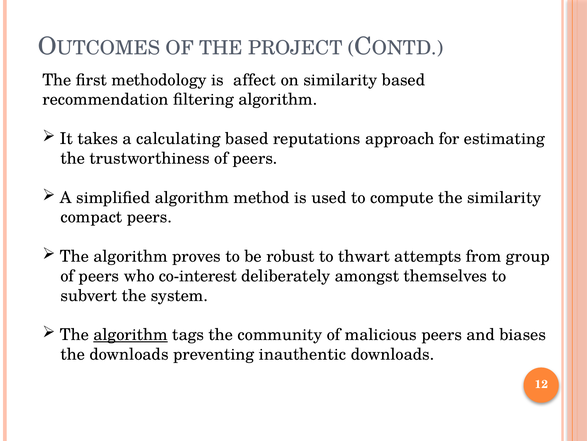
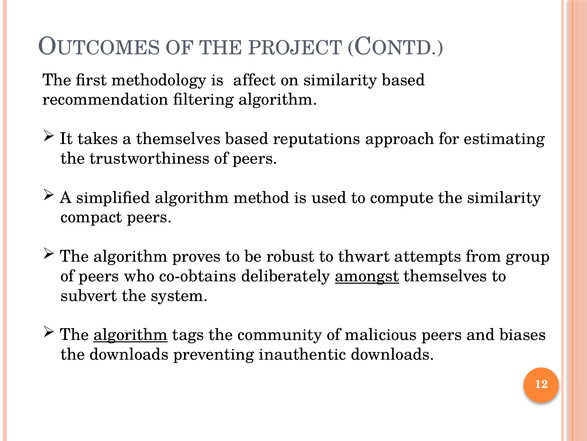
a calculating: calculating -> themselves
co-interest: co-interest -> co-obtains
amongst underline: none -> present
